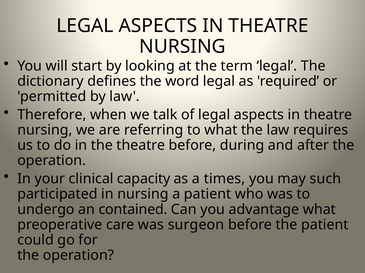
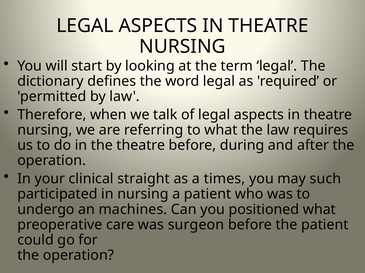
capacity: capacity -> straight
contained: contained -> machines
advantage: advantage -> positioned
